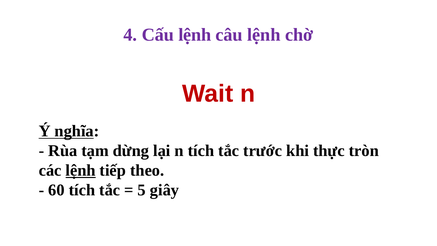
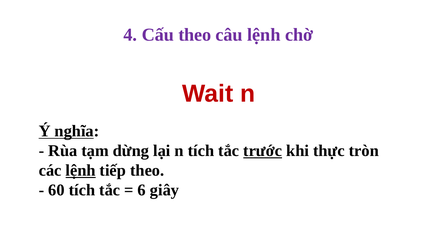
Cấu lệnh: lệnh -> theo
trước underline: none -> present
5: 5 -> 6
